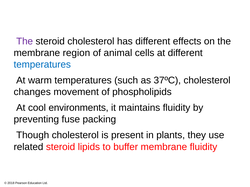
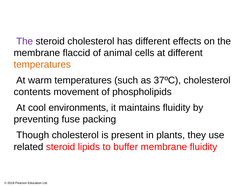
region: region -> flaccid
temperatures at (42, 65) colour: blue -> orange
changes: changes -> contents
